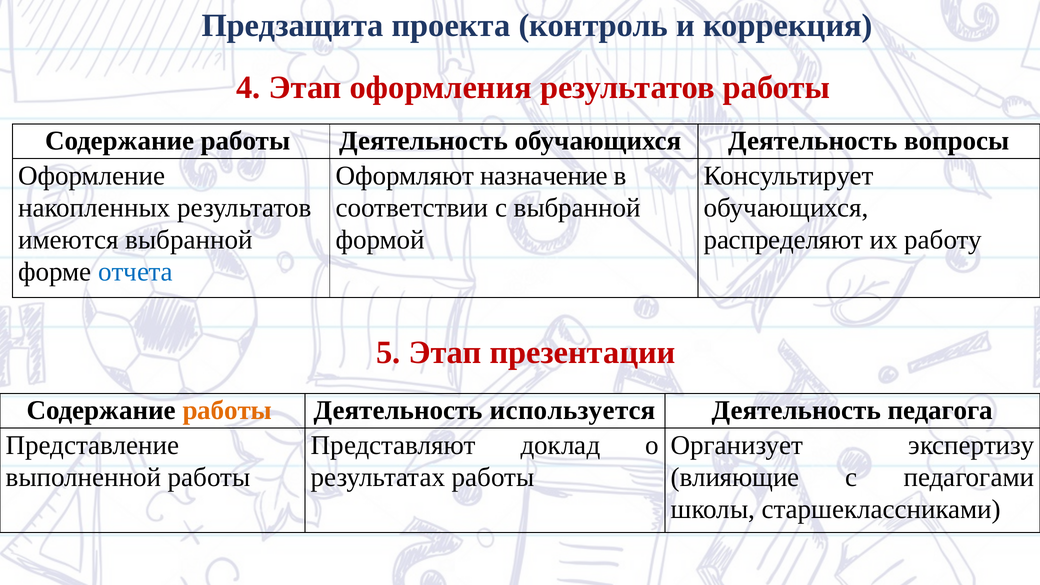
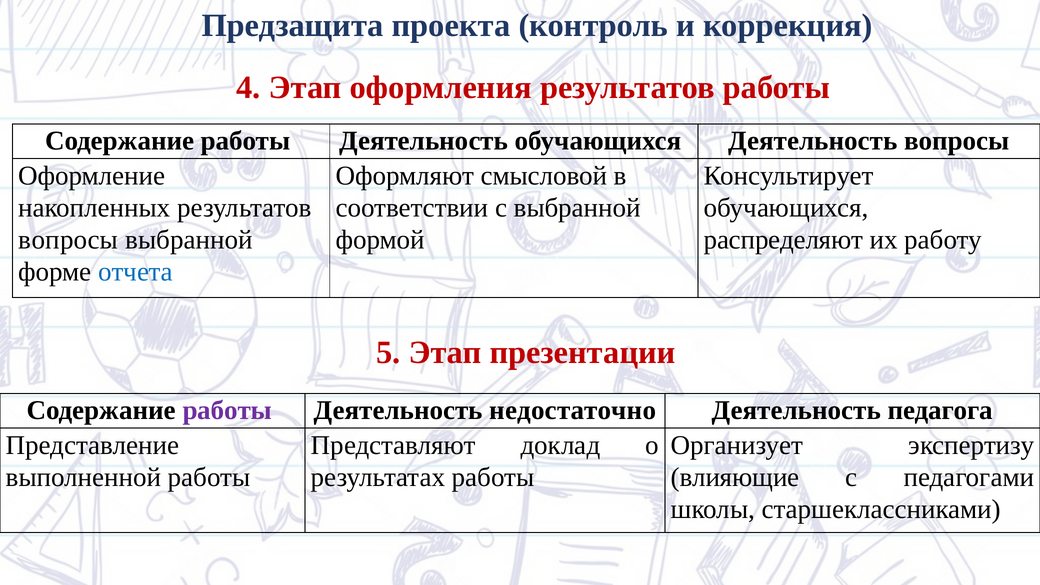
назначение: назначение -> смысловой
имеются at (68, 240): имеются -> вопросы
работы at (227, 411) colour: orange -> purple
используется: используется -> недостаточно
